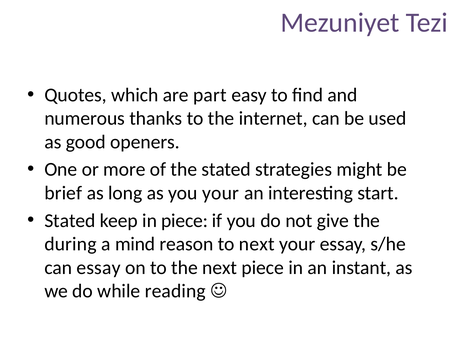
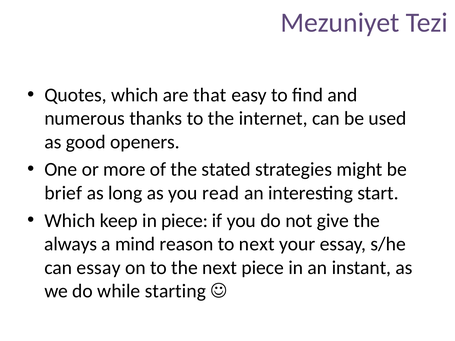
part: part -> that
you your: your -> read
Stated at (70, 221): Stated -> Which
during: during -> always
reading: reading -> starting
